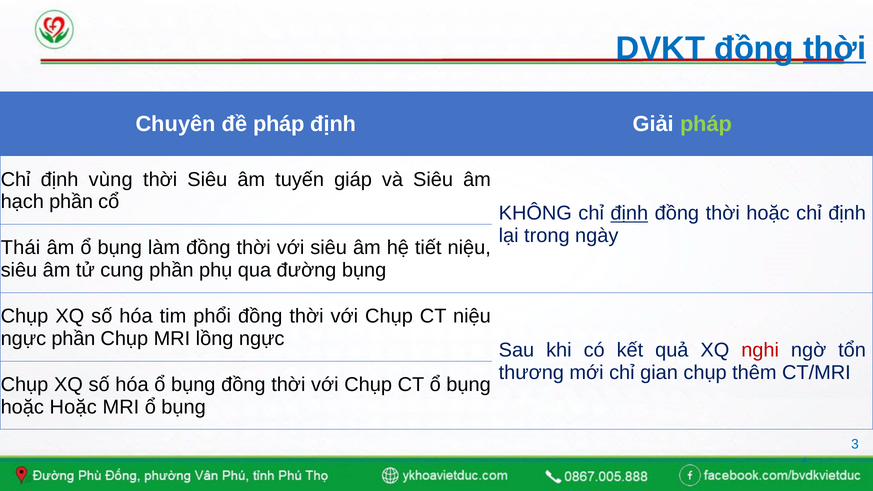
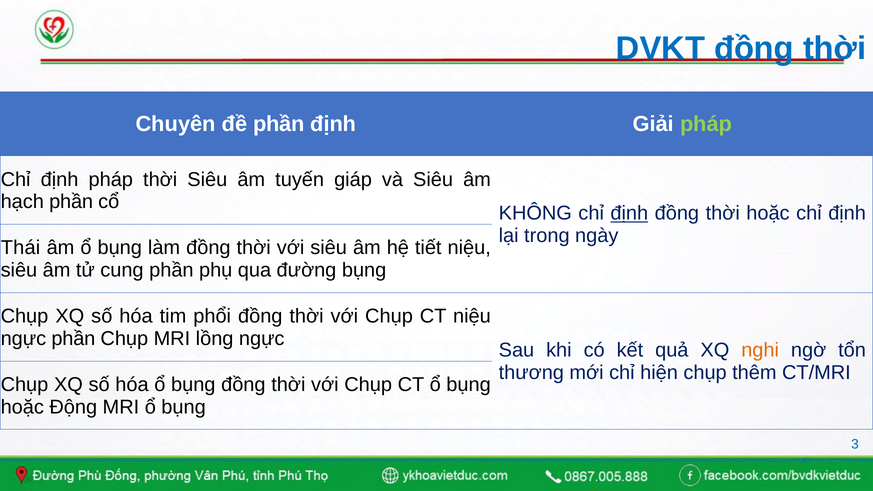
thời at (835, 49) underline: present -> none
đề pháp: pháp -> phần
định vùng: vùng -> pháp
nghi colour: red -> orange
gian: gian -> hiện
hoặc Hoặc: Hoặc -> Động
